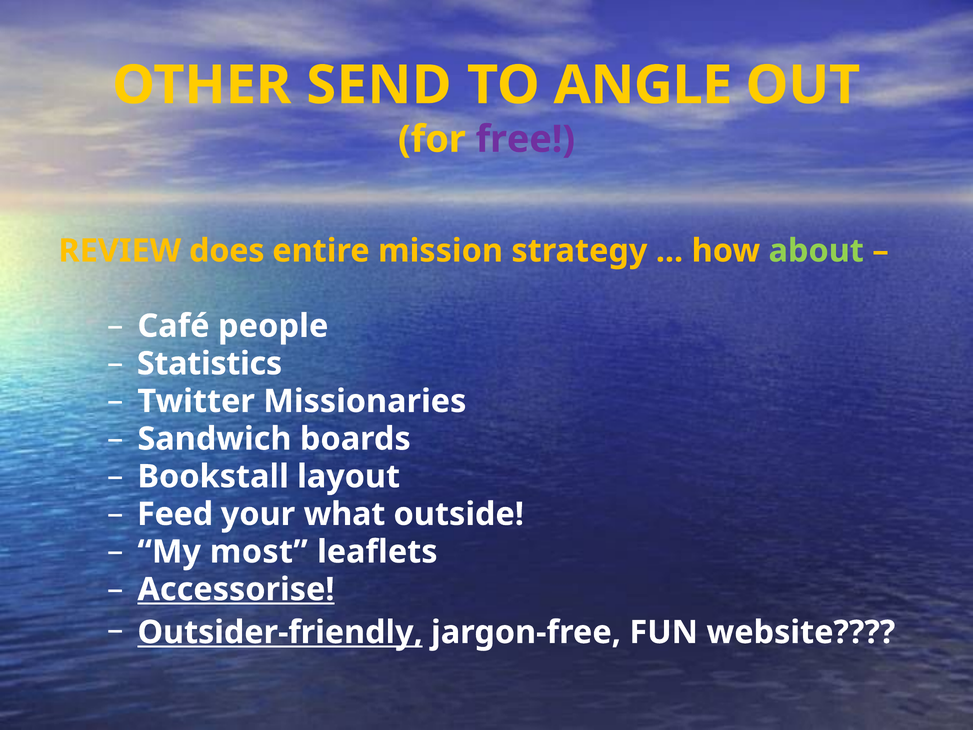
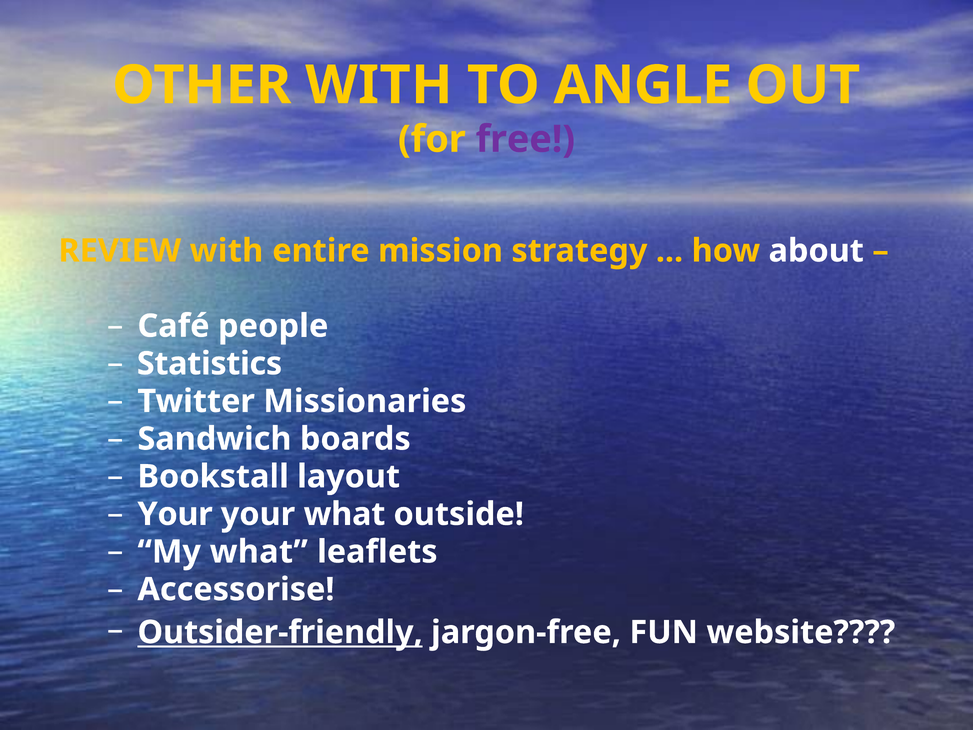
OTHER SEND: SEND -> WITH
REVIEW does: does -> with
about colour: light green -> white
Feed at (175, 514): Feed -> Your
My most: most -> what
Accessorise underline: present -> none
